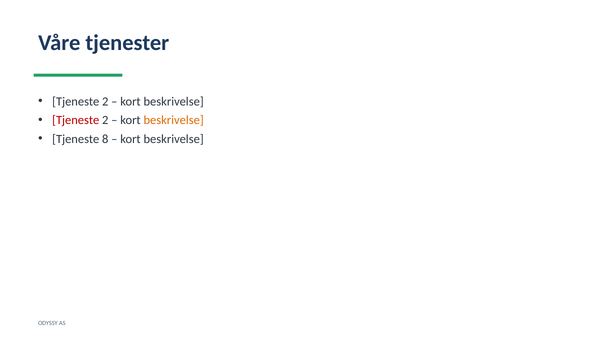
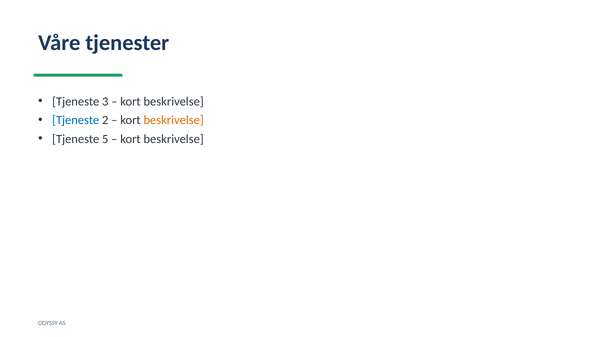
2 at (105, 102): 2 -> 3
Tjeneste at (76, 120) colour: red -> blue
8: 8 -> 5
